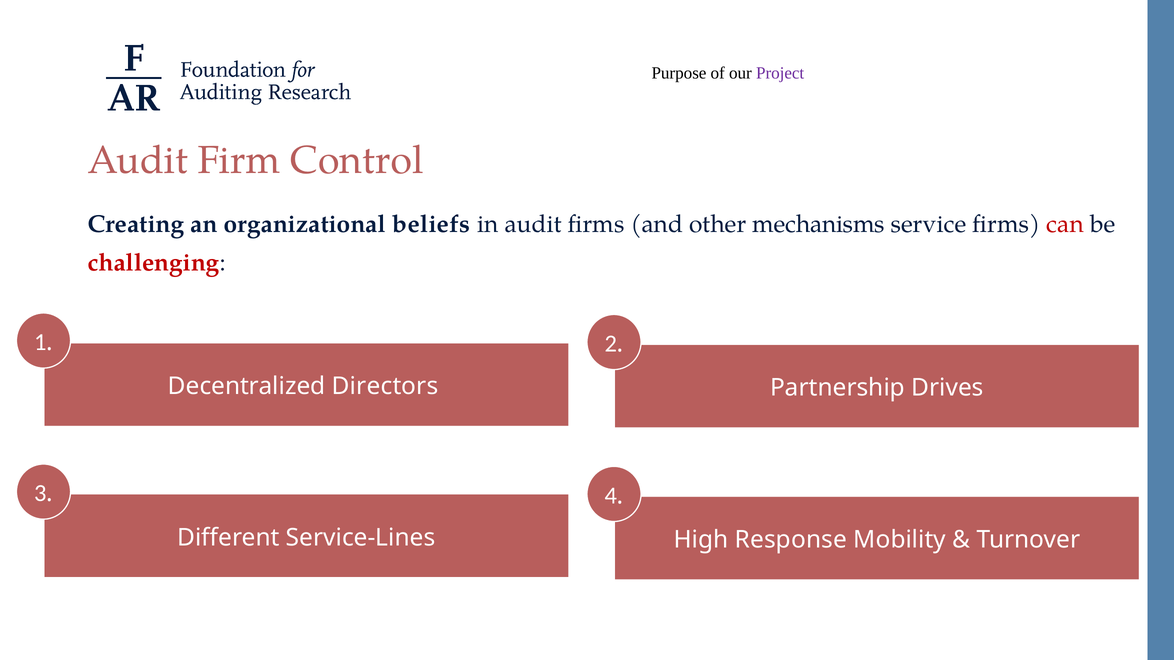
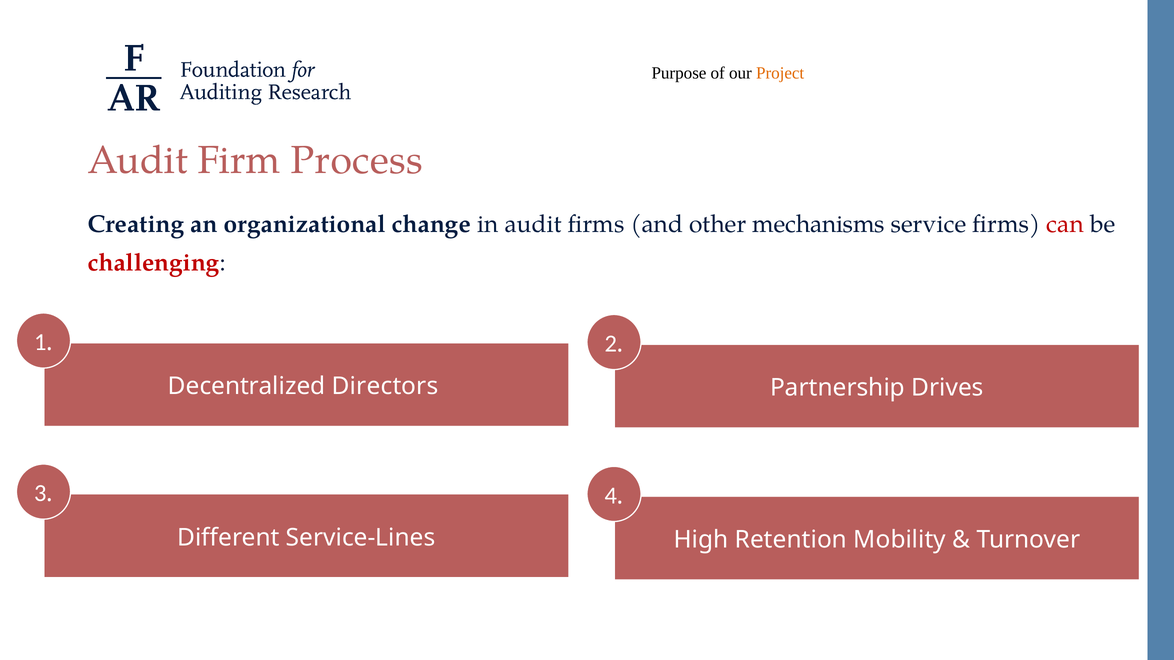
Project colour: purple -> orange
Control: Control -> Process
beliefs: beliefs -> change
Response: Response -> Retention
